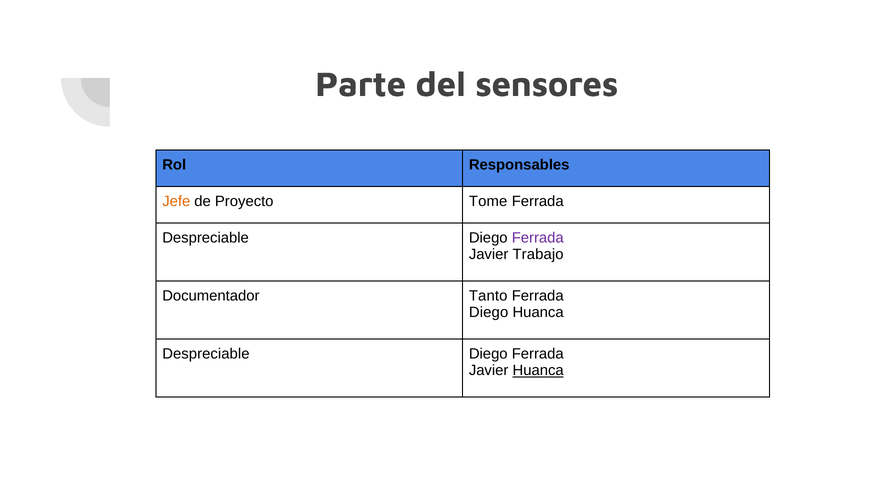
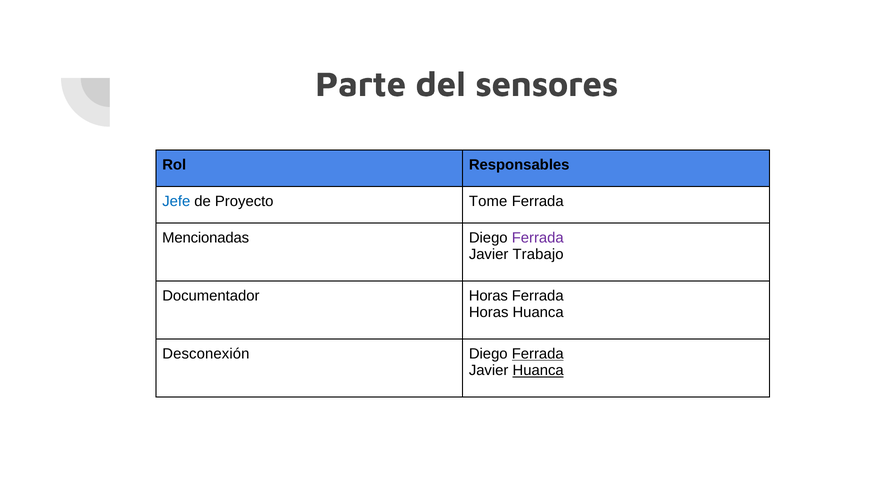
Jefe colour: orange -> blue
Despreciable at (206, 238): Despreciable -> Mencionadas
Documentador Tanto: Tanto -> Horas
Diego at (489, 312): Diego -> Horas
Despreciable at (206, 354): Despreciable -> Desconexión
Ferrada at (538, 354) underline: none -> present
